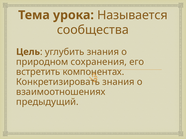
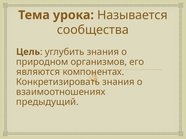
сохранения: сохранения -> организмов
встретить: встретить -> являются
